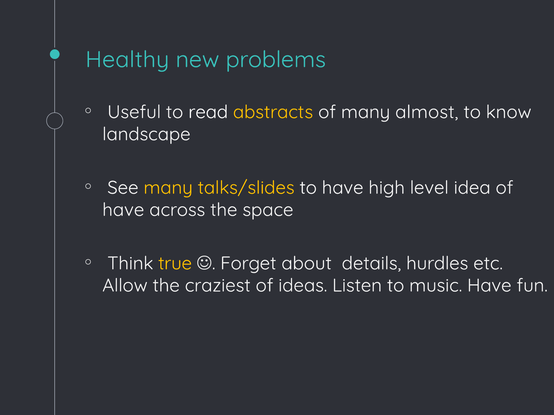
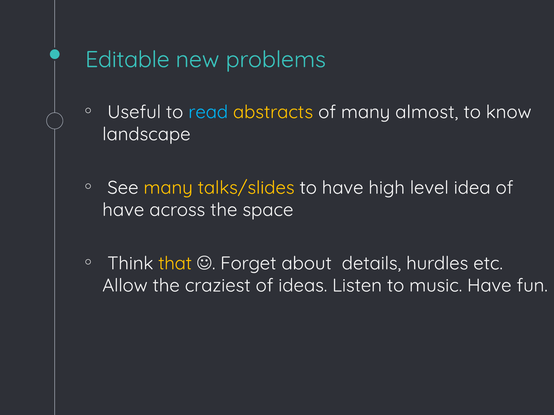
Healthy: Healthy -> Editable
read colour: white -> light blue
true: true -> that
